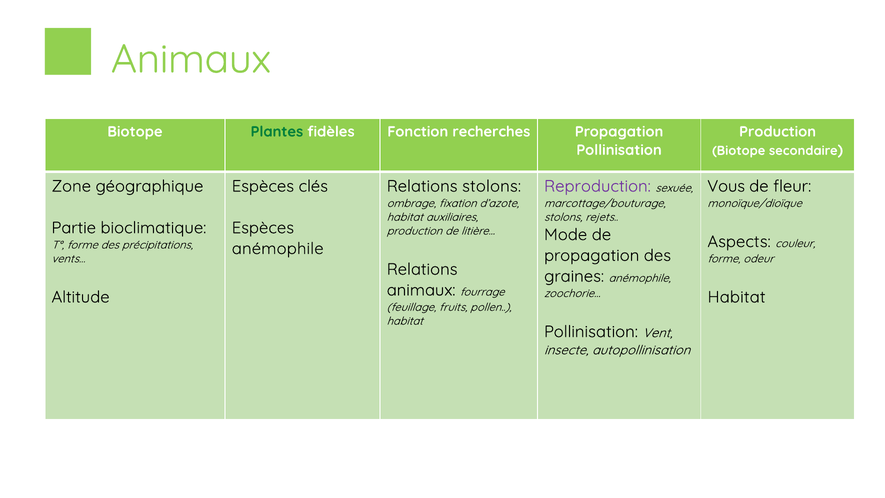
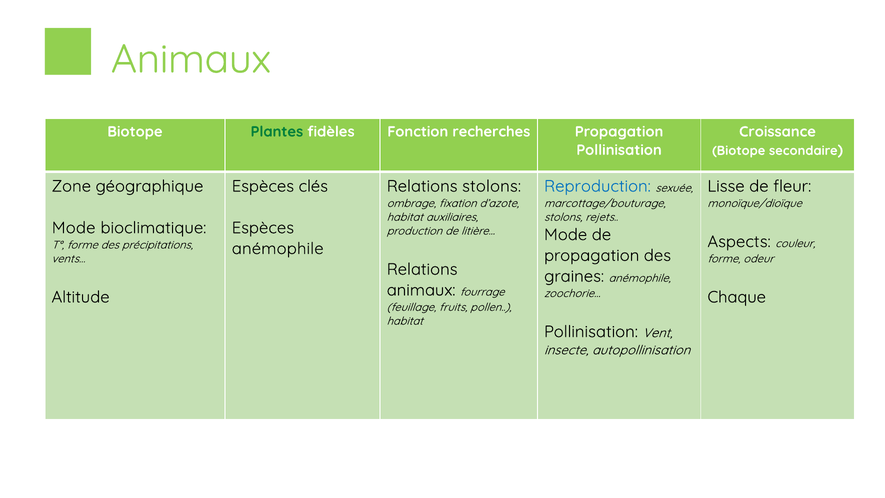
Production at (778, 132): Production -> Croissance
Reproduction colour: purple -> blue
Vous: Vous -> Lisse
Partie at (74, 228): Partie -> Mode
Habitat at (737, 297): Habitat -> Chaque
